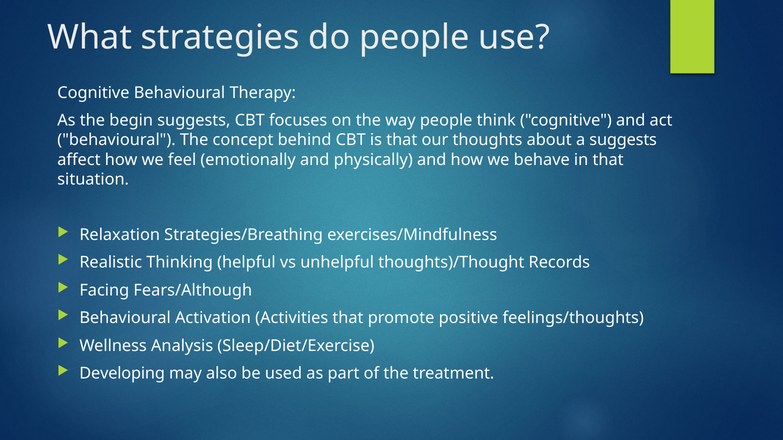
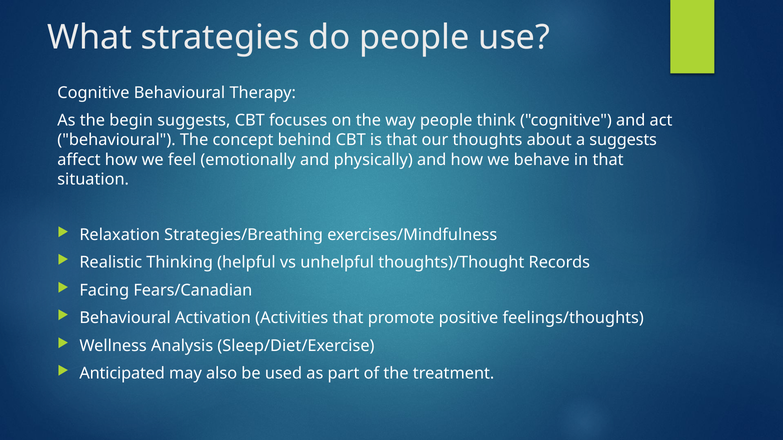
Fears/Although: Fears/Although -> Fears/Canadian
Developing: Developing -> Anticipated
